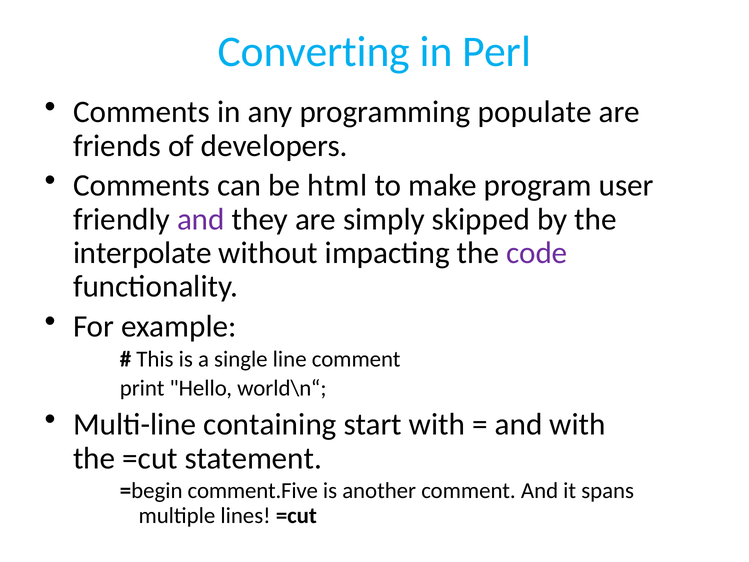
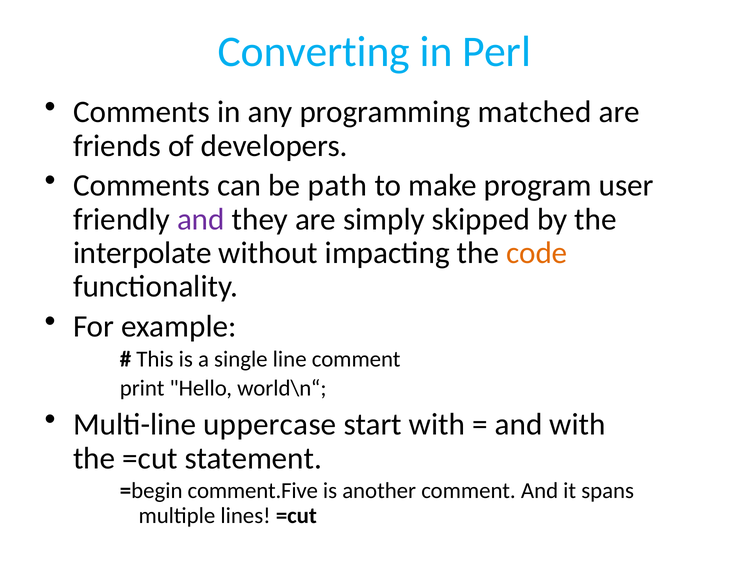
populate: populate -> matched
html: html -> path
code colour: purple -> orange
containing: containing -> uppercase
